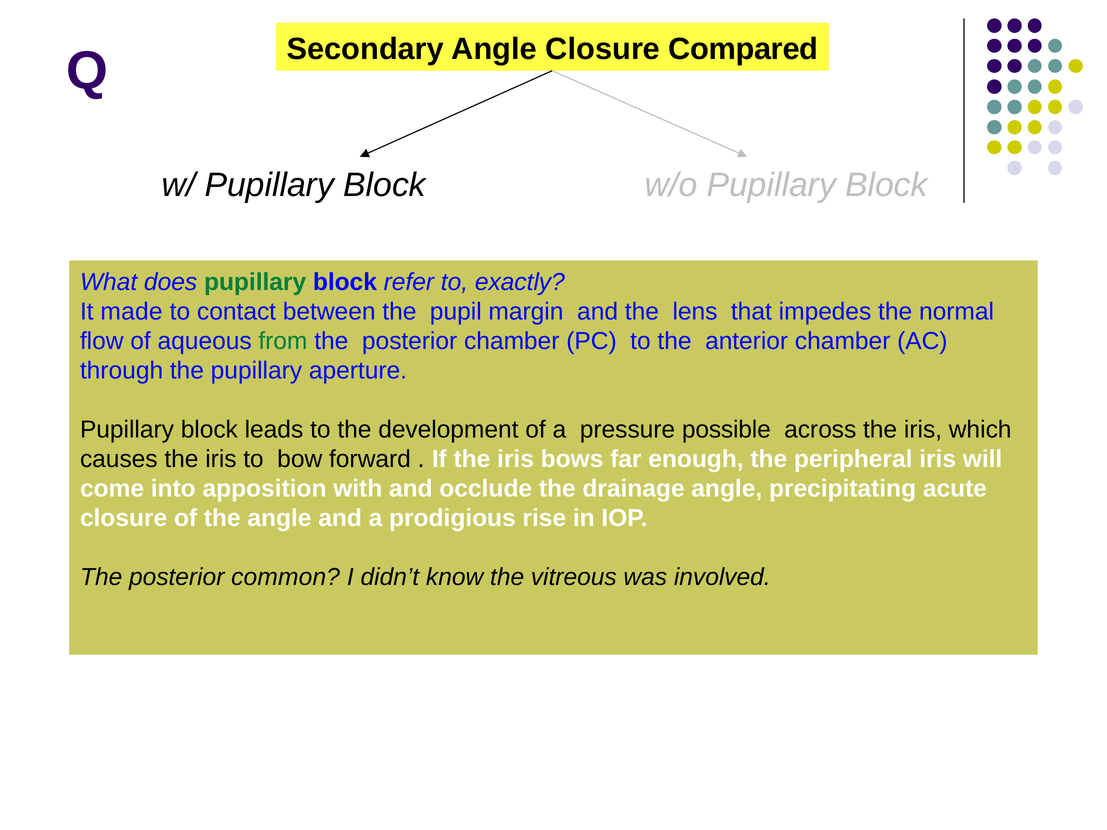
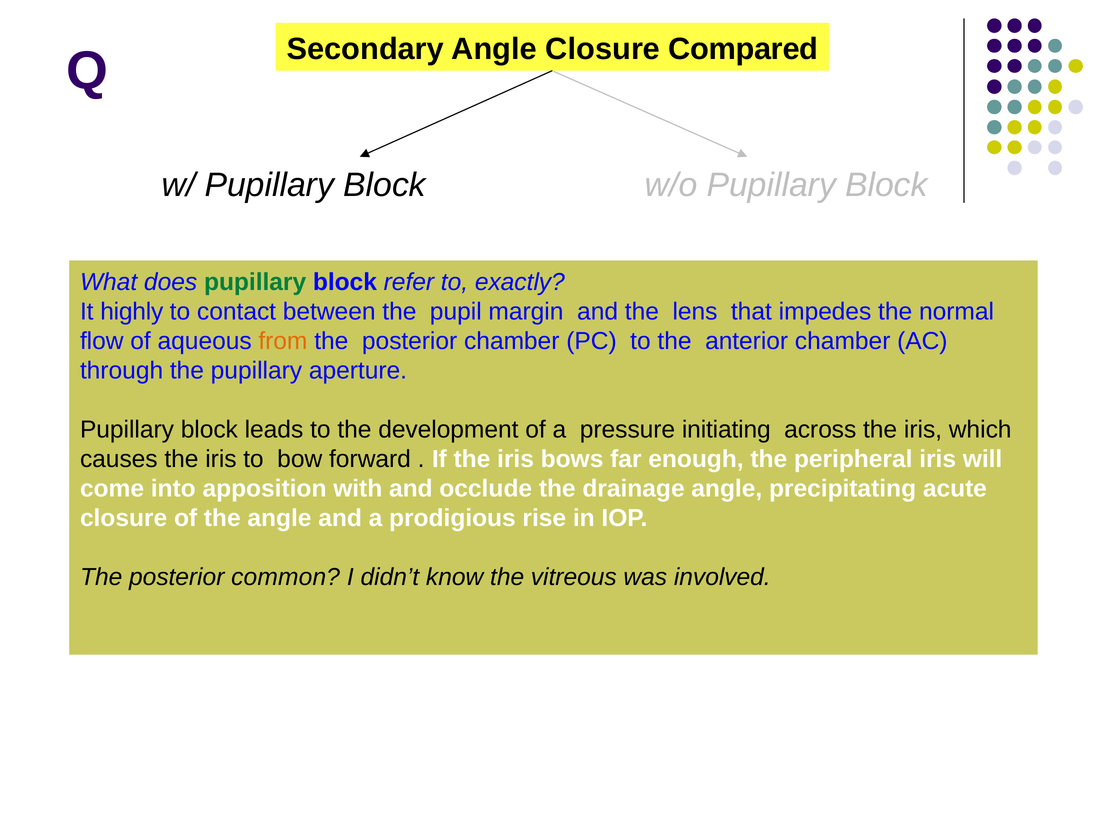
made: made -> highly
from colour: green -> orange
possible: possible -> initiating
